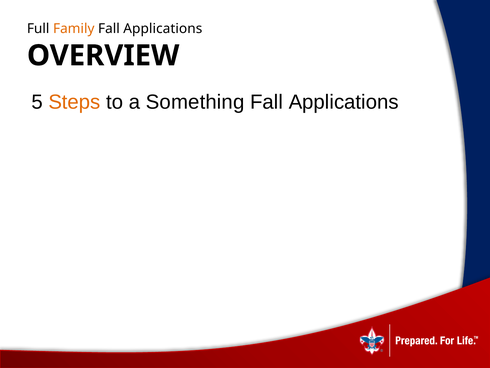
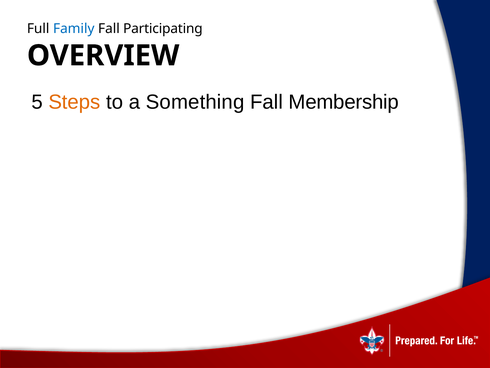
Family colour: orange -> blue
Applications at (163, 29): Applications -> Participating
Applications at (344, 102): Applications -> Membership
